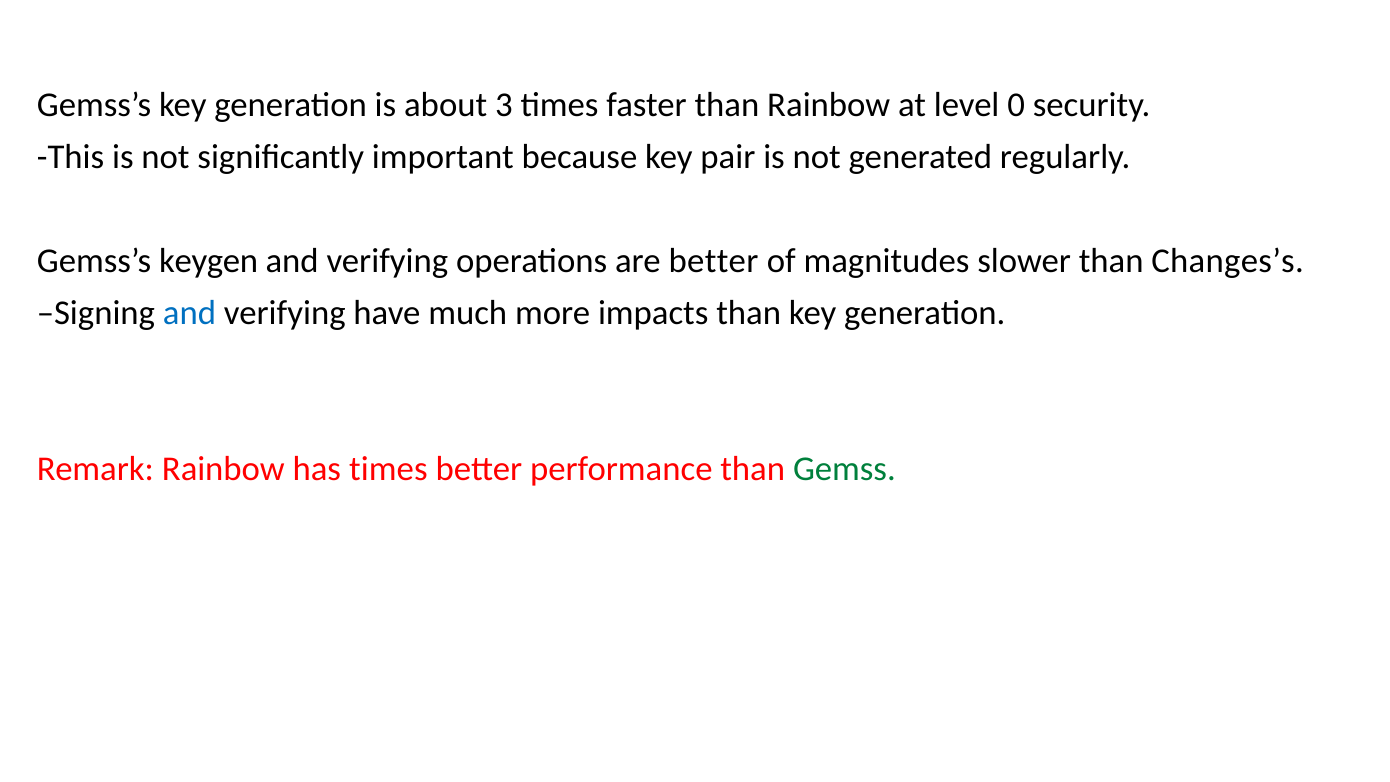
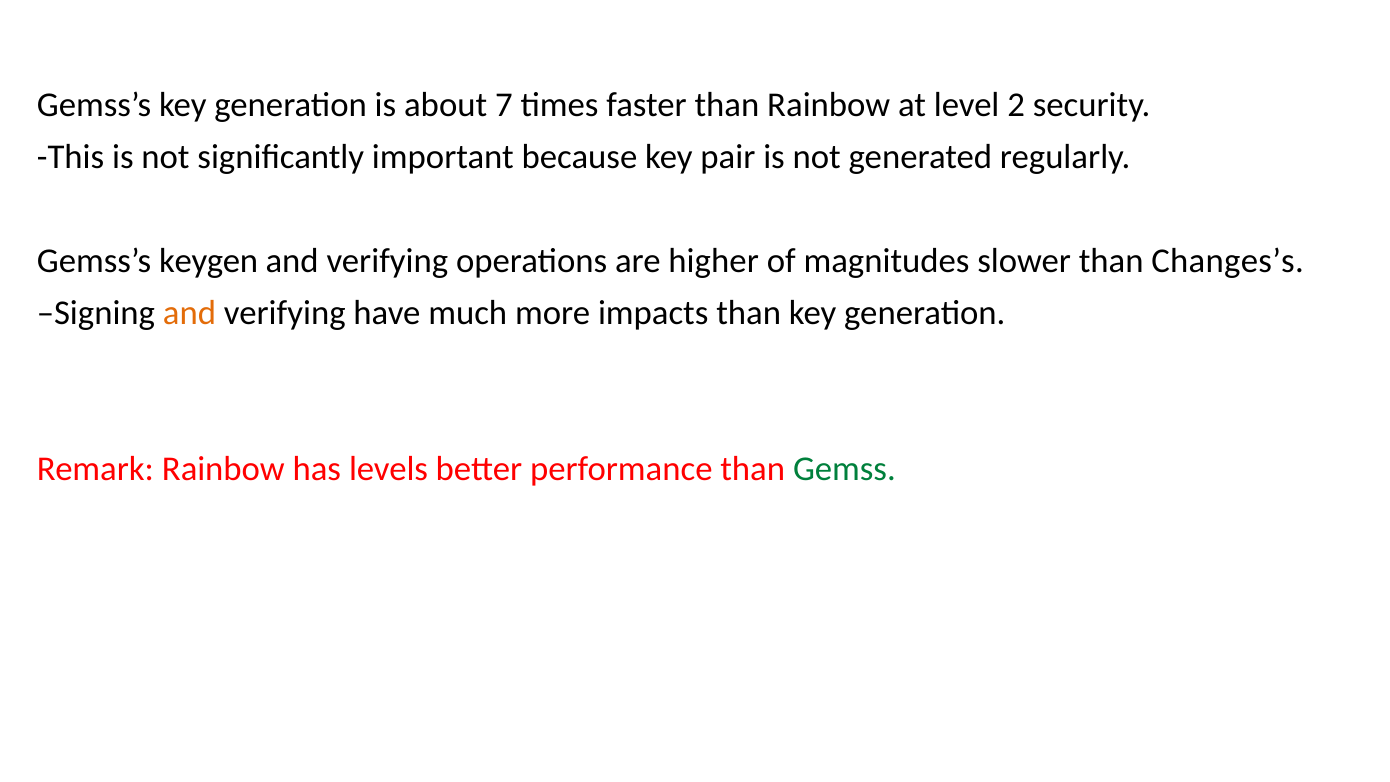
3: 3 -> 7
0: 0 -> 2
are better: better -> higher
and at (190, 313) colour: blue -> orange
has times: times -> levels
